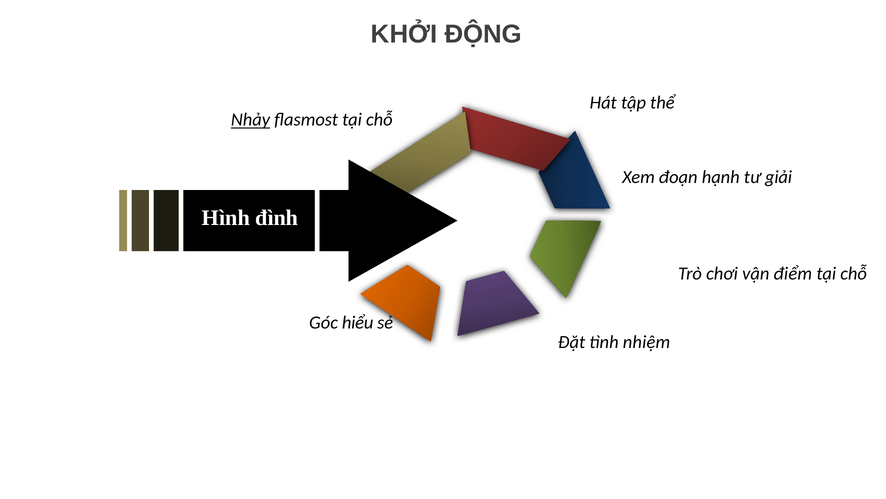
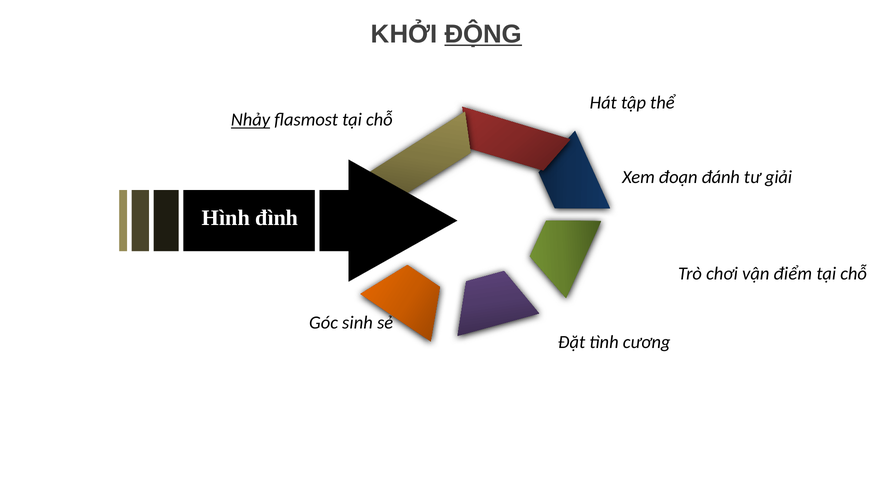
ĐỘNG underline: none -> present
hạnh: hạnh -> đánh
hiểu: hiểu -> sinh
nhiệm: nhiệm -> cương
